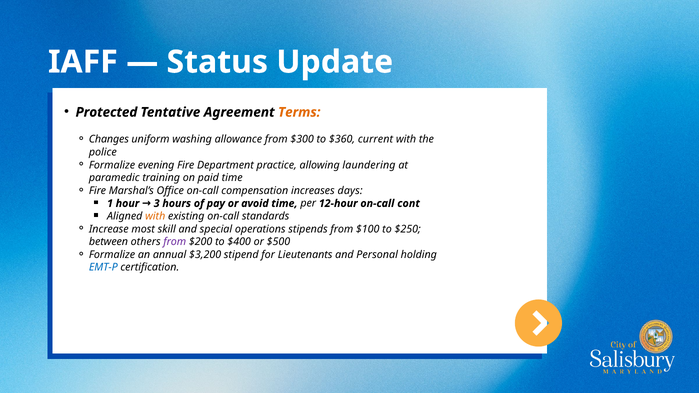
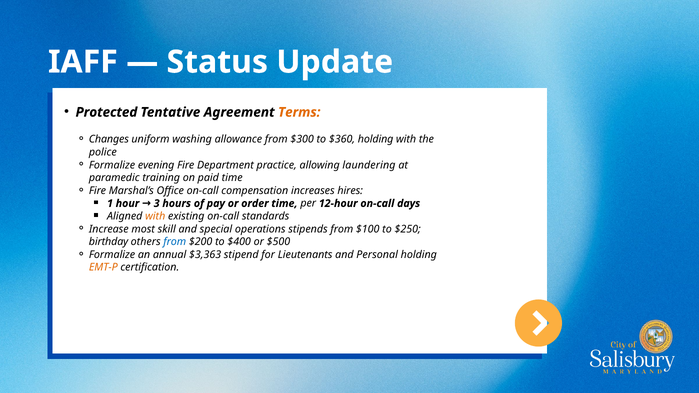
$360 current: current -> holding
days: days -> hires
cont: cont -> days
avoid: avoid -> order
between: between -> birthday
from at (175, 242) colour: purple -> blue
$3,200: $3,200 -> $3,363
EMT-P colour: blue -> orange
